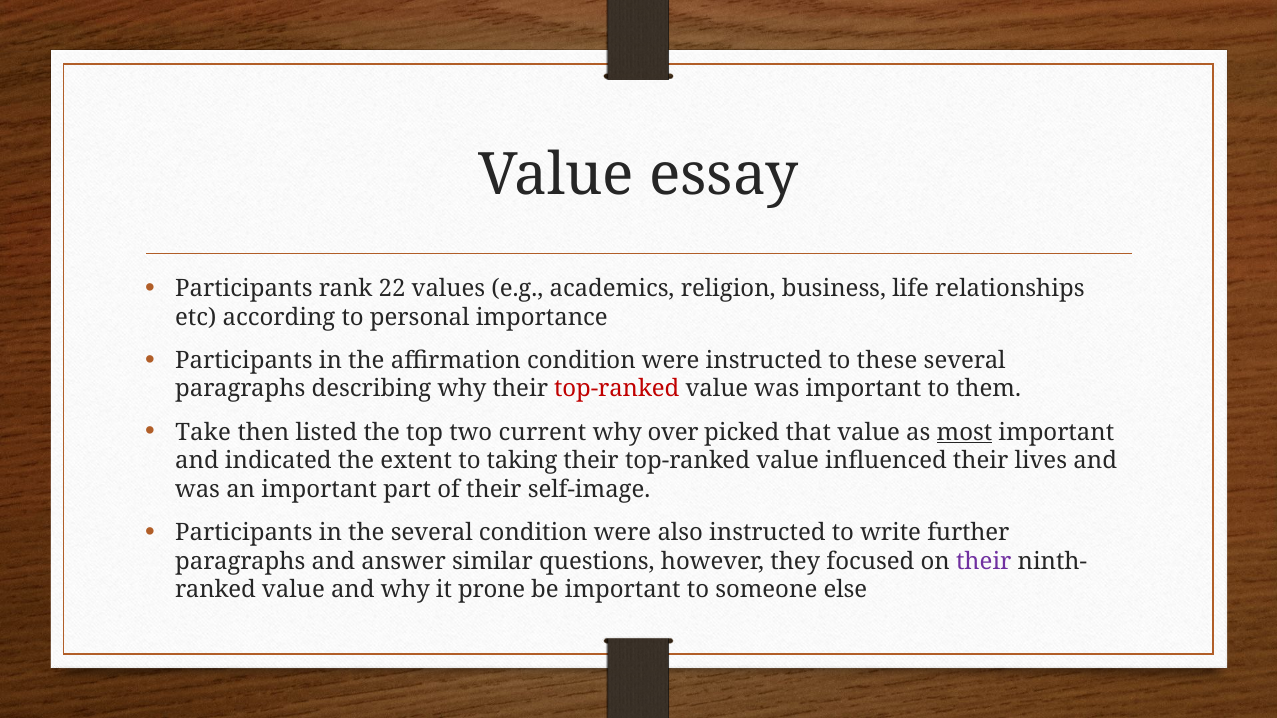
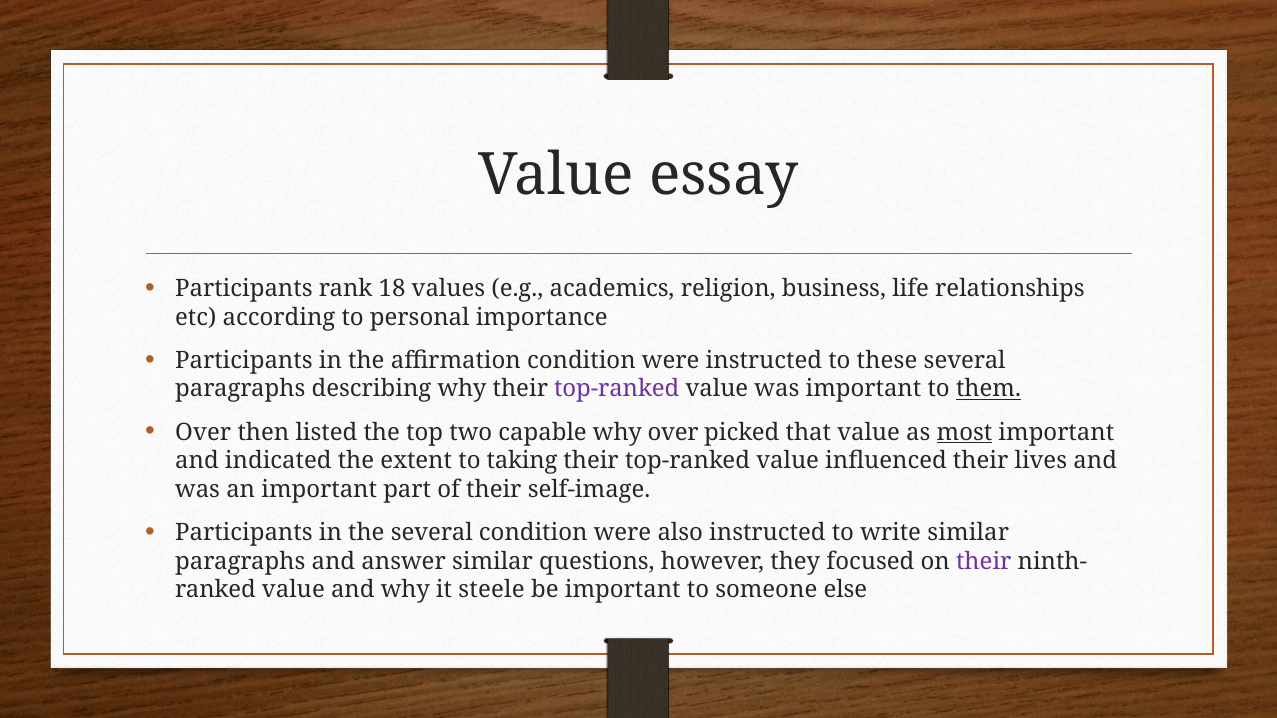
22: 22 -> 18
top-ranked at (617, 389) colour: red -> purple
them underline: none -> present
Take at (203, 432): Take -> Over
current: current -> capable
write further: further -> similar
prone: prone -> steele
